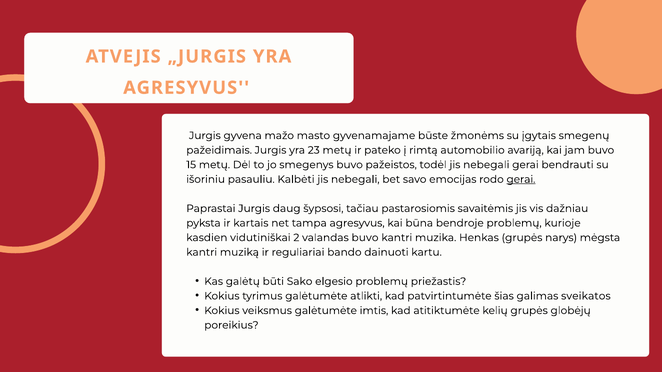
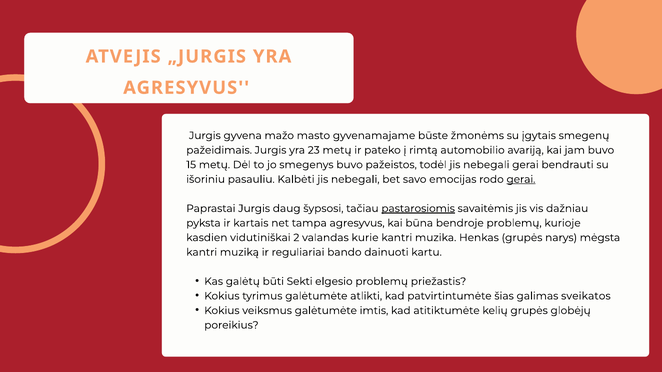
pastarosiomis underline: none -> present
valandas buvo: buvo -> kurie
Sako: Sako -> Sekti
